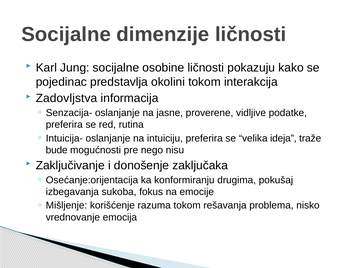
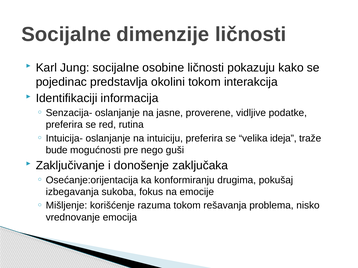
Zadovljstva: Zadovljstva -> Identifikaciji
nisu: nisu -> guši
